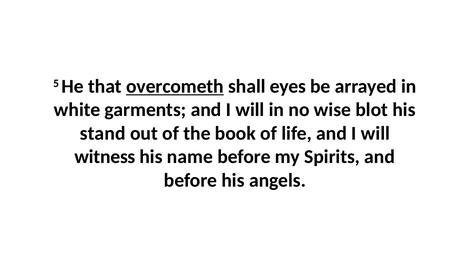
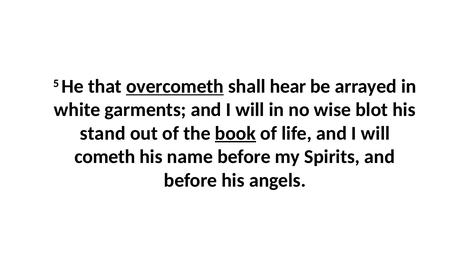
eyes: eyes -> hear
book underline: none -> present
witness: witness -> cometh
